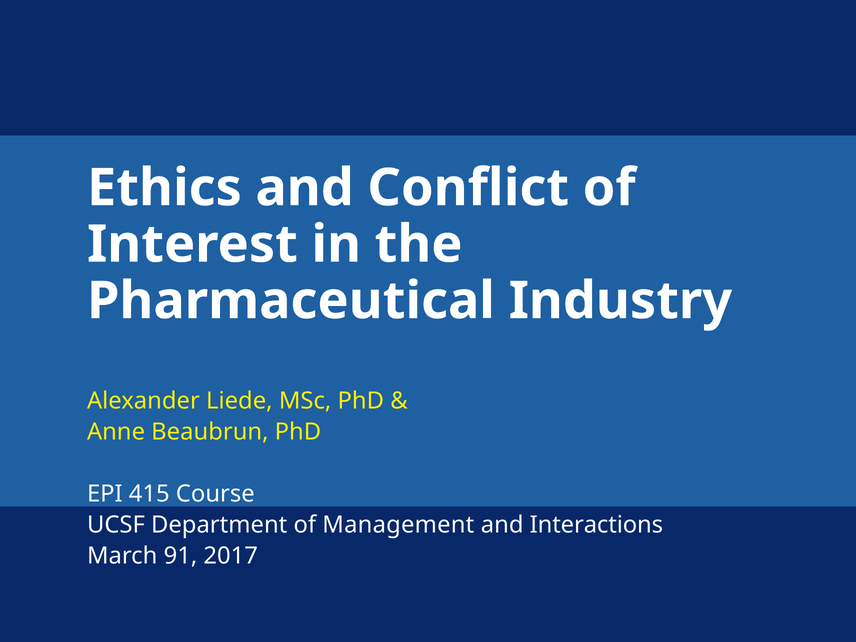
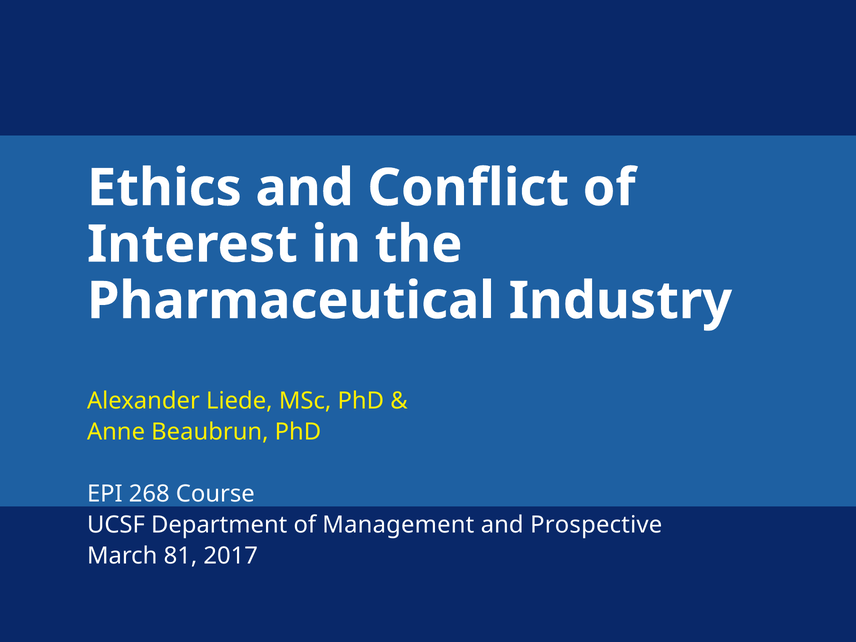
415: 415 -> 268
Interactions: Interactions -> Prospective
91: 91 -> 81
